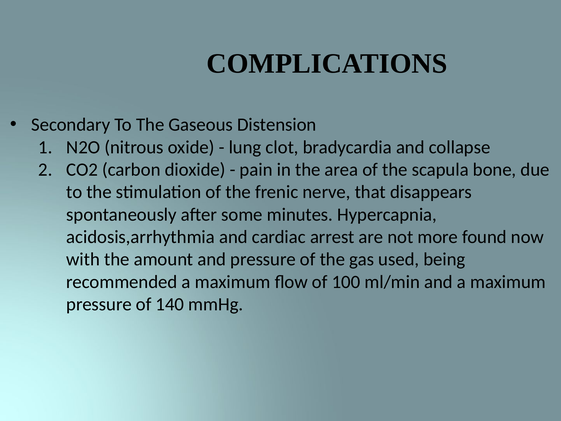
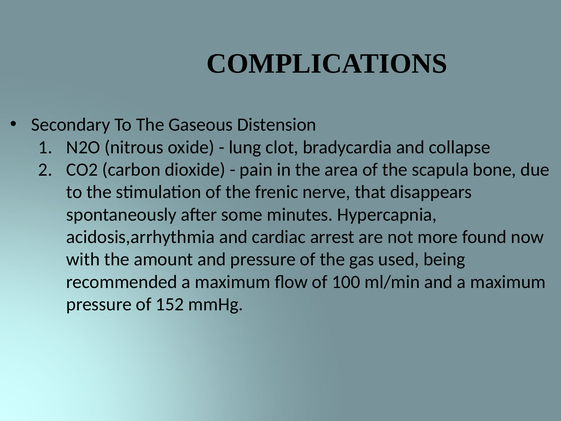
140: 140 -> 152
